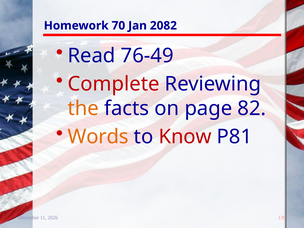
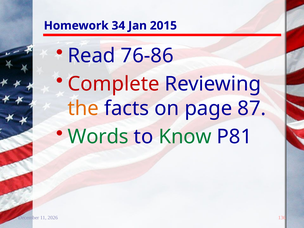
70: 70 -> 34
2082: 2082 -> 2015
76-49: 76-49 -> 76-86
82: 82 -> 87
Words colour: orange -> green
Know colour: red -> green
